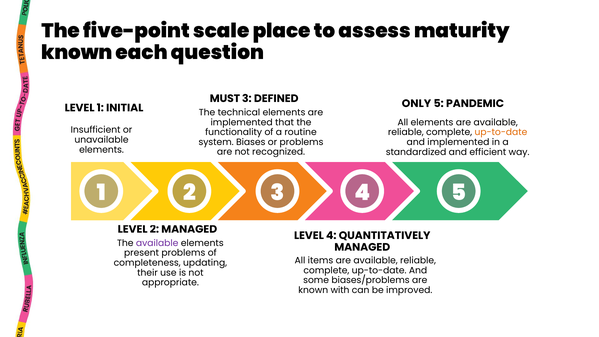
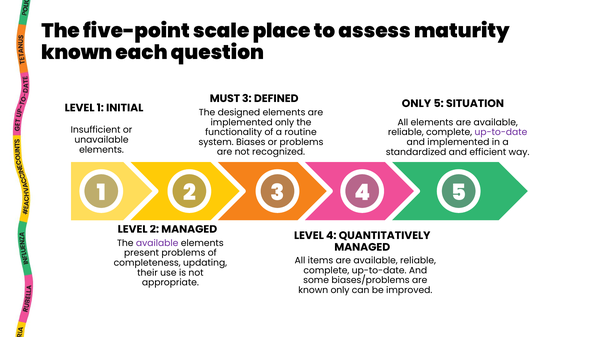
PANDEMIC: PANDEMIC -> SITUATION
technical: technical -> designed
implemented that: that -> only
up-to-date at (501, 132) colour: orange -> purple
known with: with -> only
